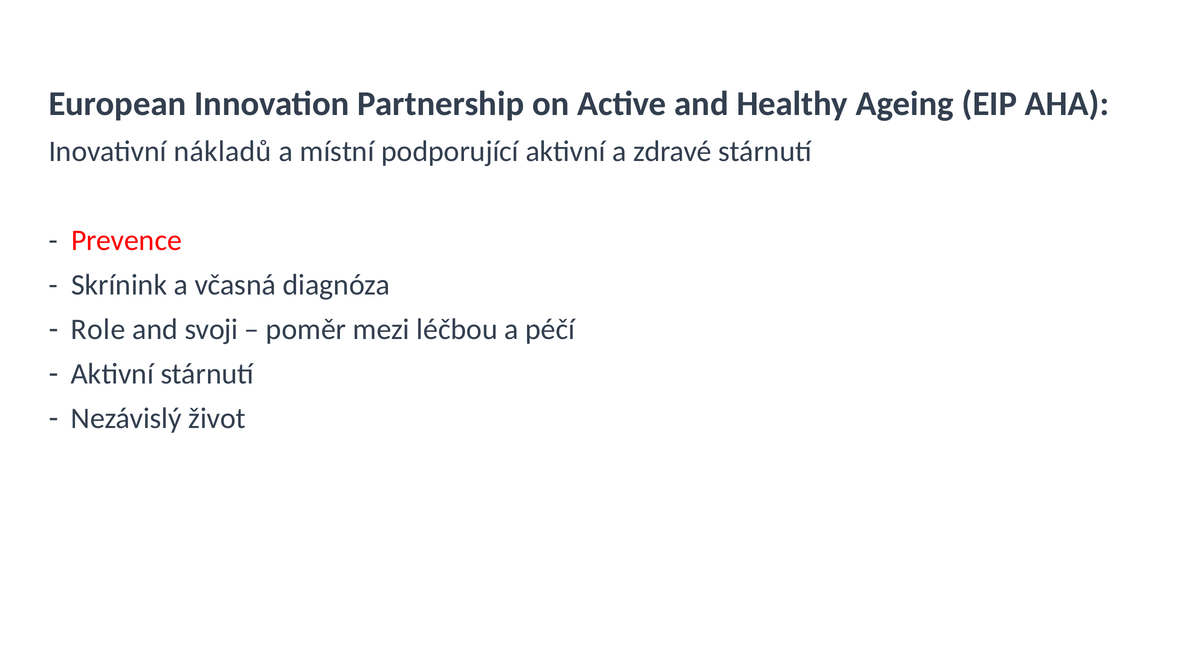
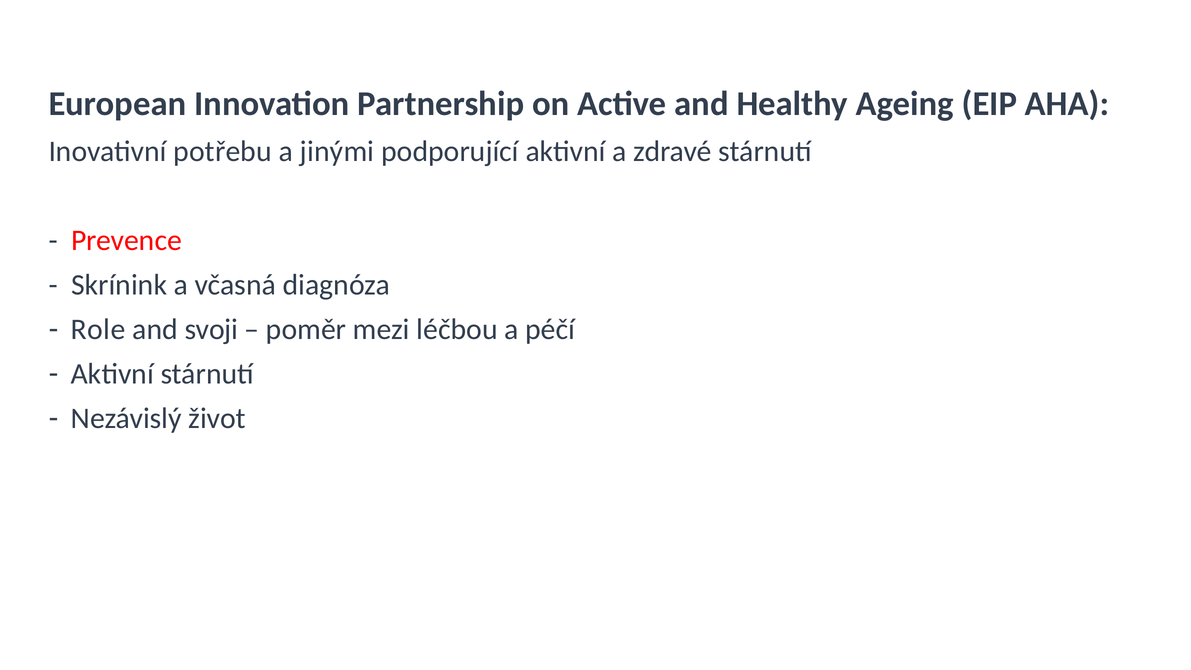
nákladů: nákladů -> potřebu
místní: místní -> jinými
